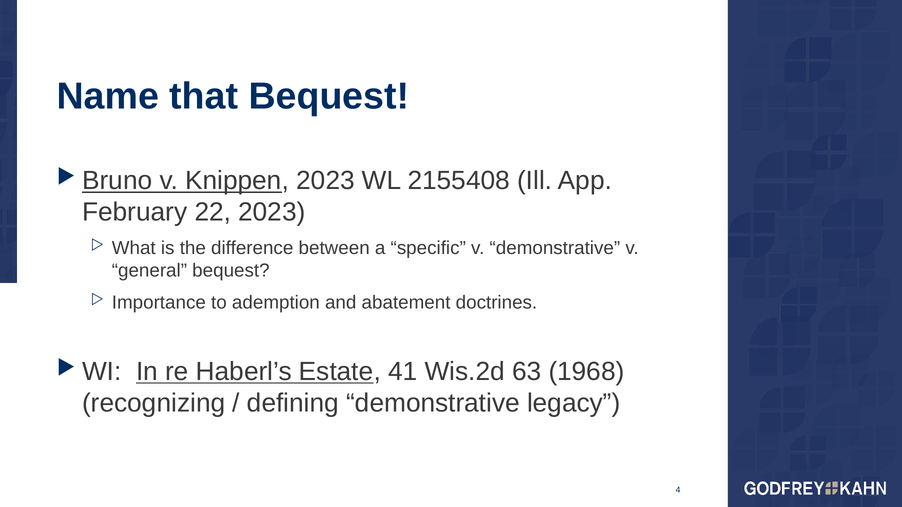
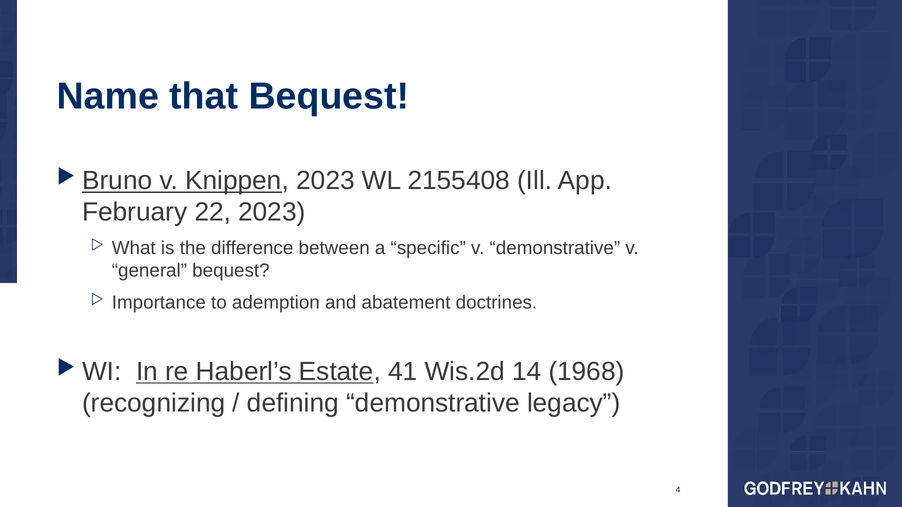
63: 63 -> 14
